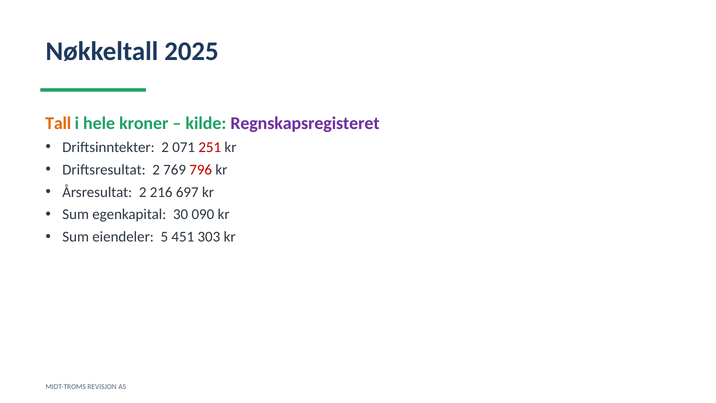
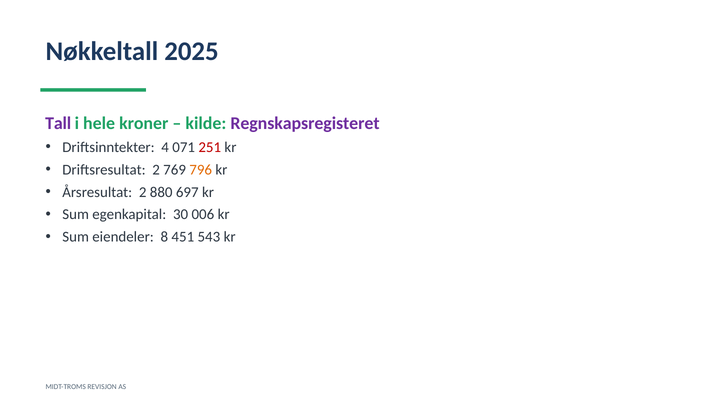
Tall colour: orange -> purple
Driftsinntekter 2: 2 -> 4
796 colour: red -> orange
216: 216 -> 880
090: 090 -> 006
5: 5 -> 8
303: 303 -> 543
